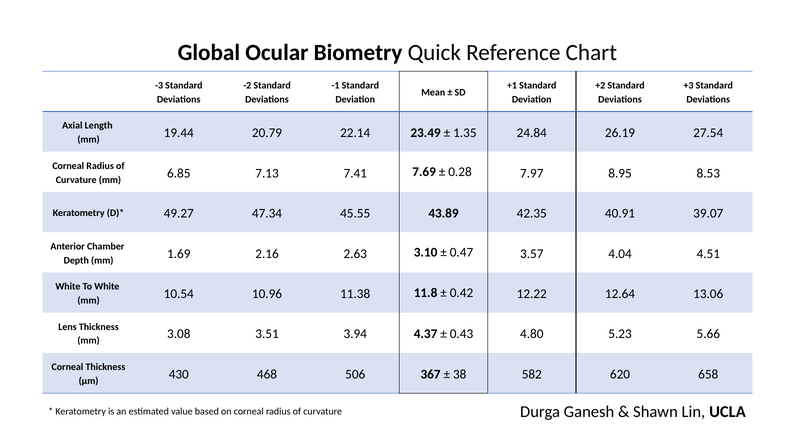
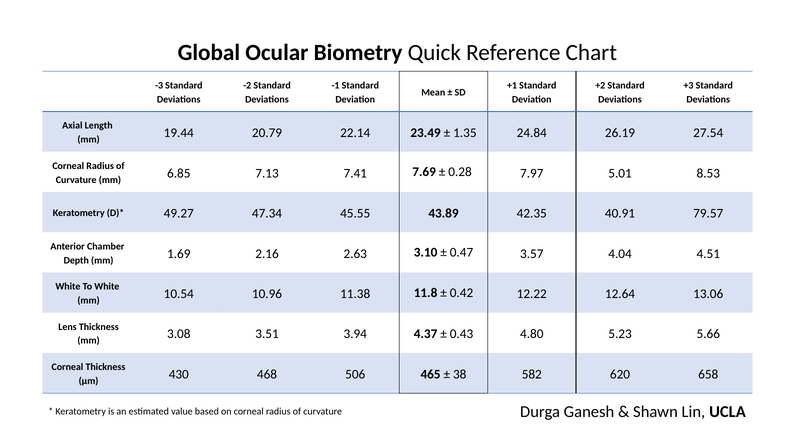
8.95: 8.95 -> 5.01
39.07: 39.07 -> 79.57
367: 367 -> 465
